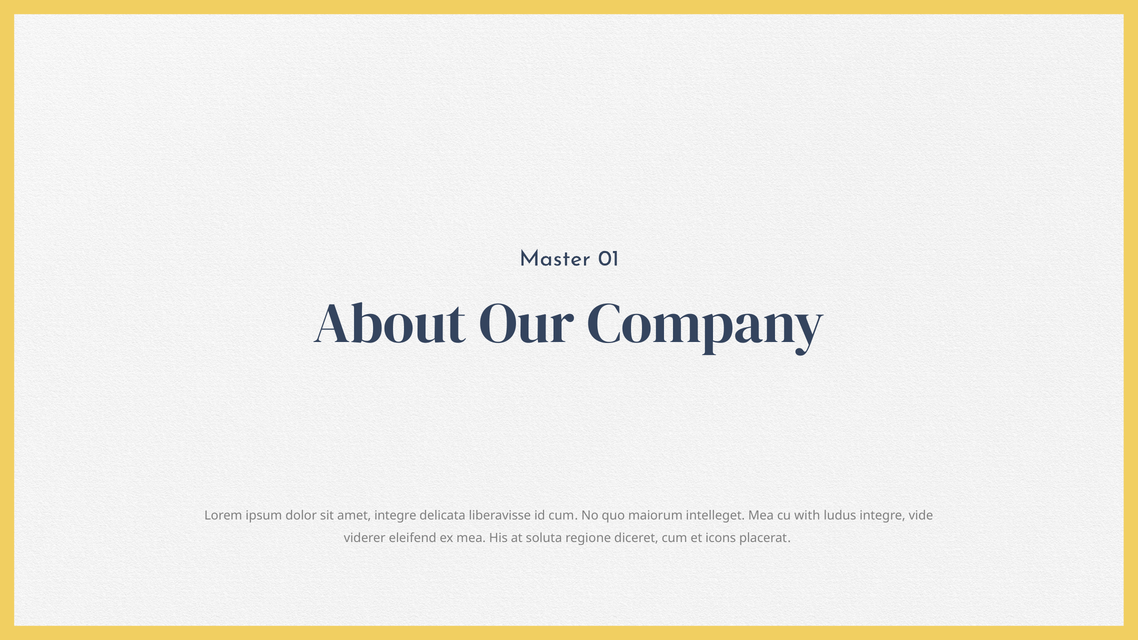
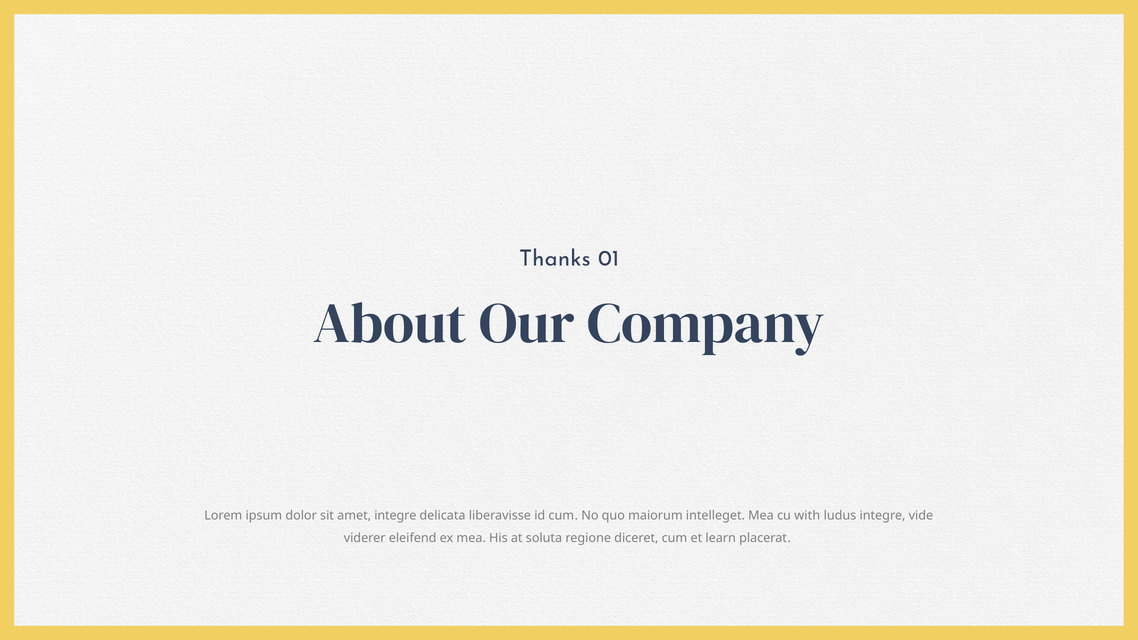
Master: Master -> Thanks
icons: icons -> learn
